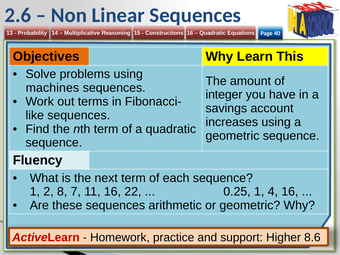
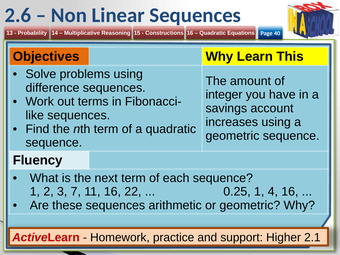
machines: machines -> difference
8: 8 -> 3
8.6: 8.6 -> 2.1
